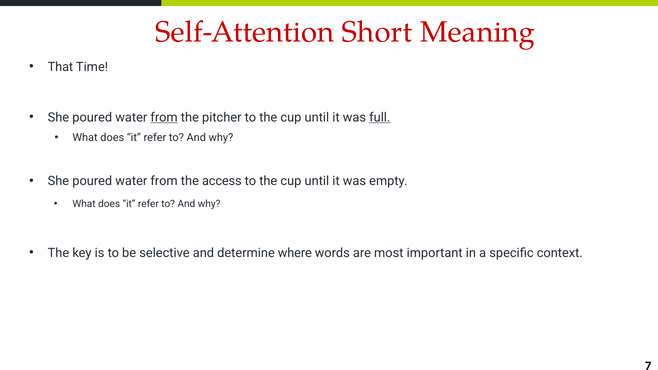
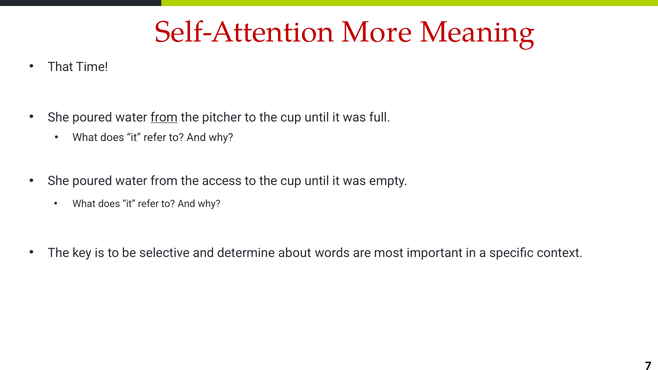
Short: Short -> More
full underline: present -> none
where: where -> about
